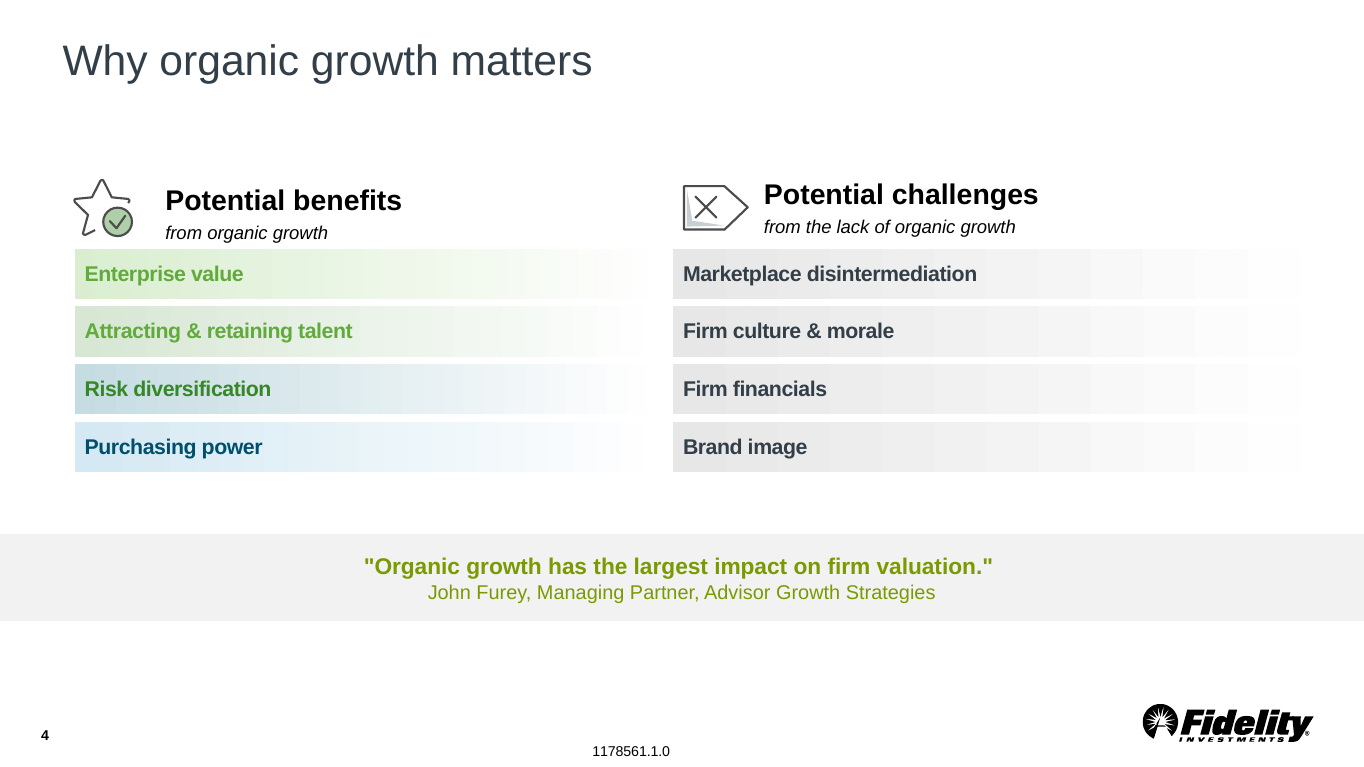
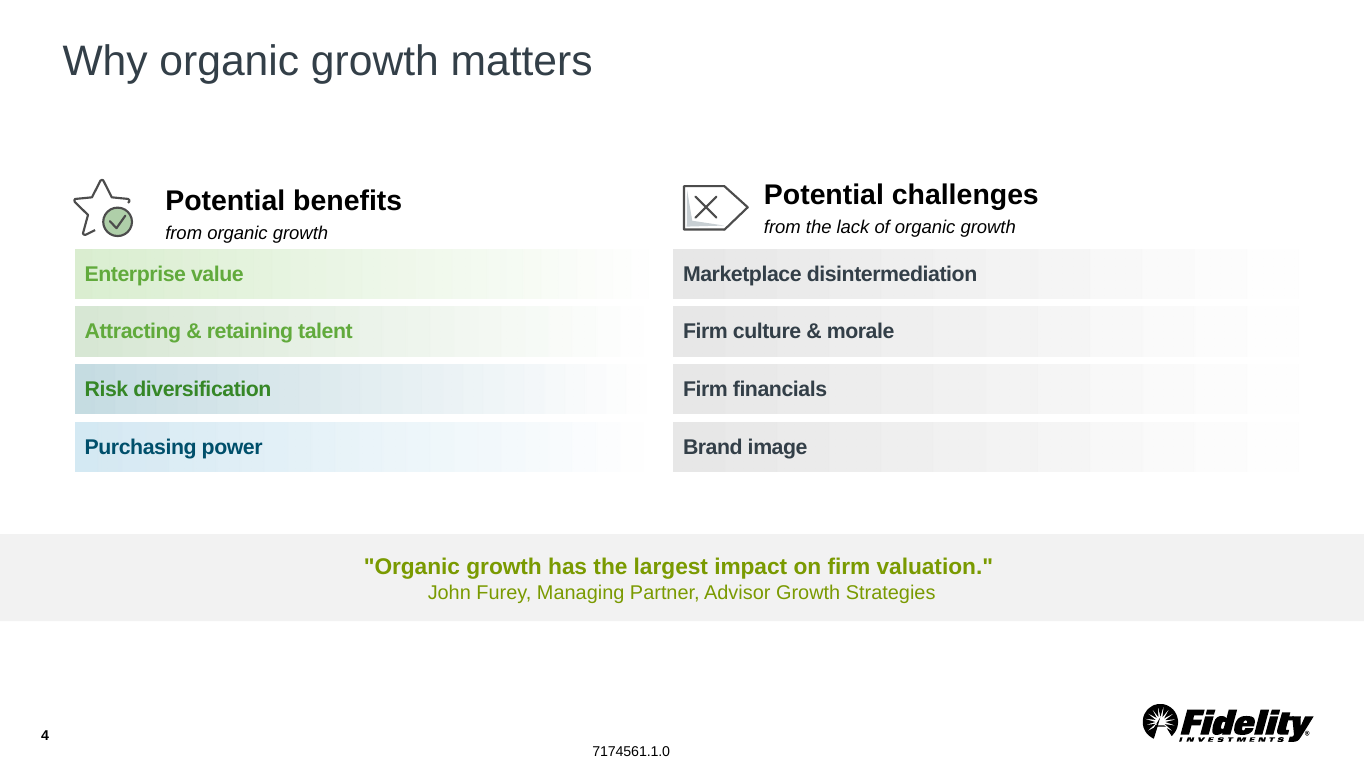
1178561.1.0: 1178561.1.0 -> 7174561.1.0
